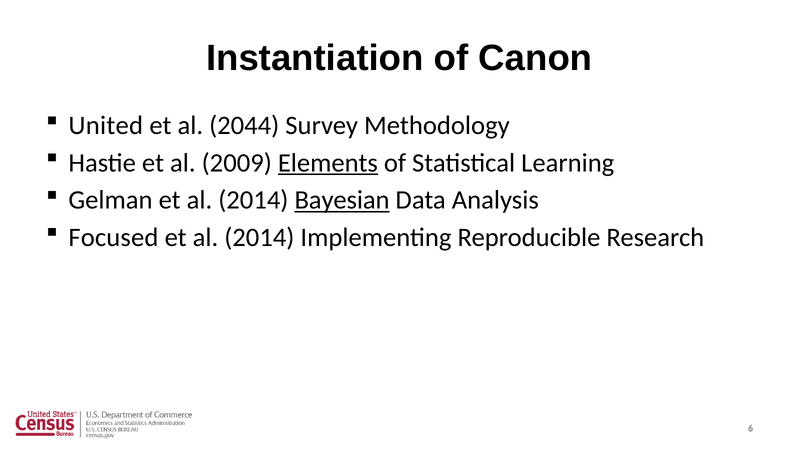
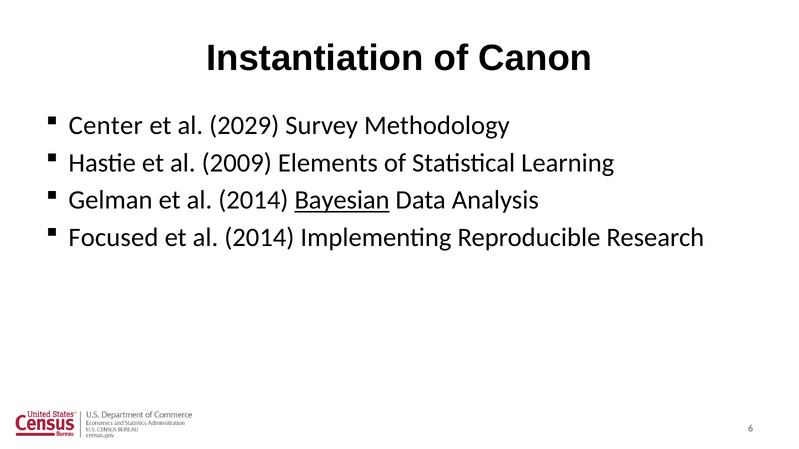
United: United -> Center
2044: 2044 -> 2029
Elements underline: present -> none
